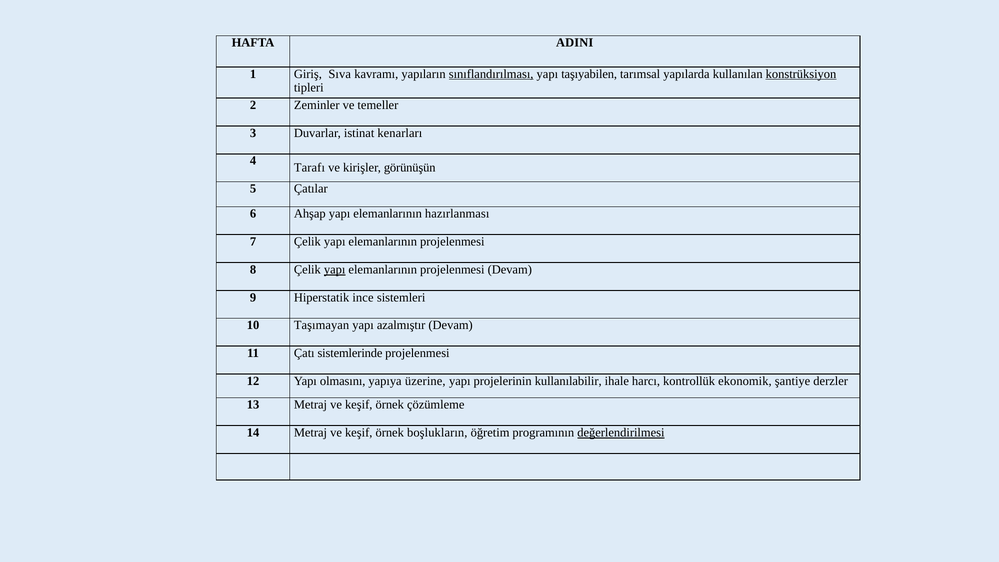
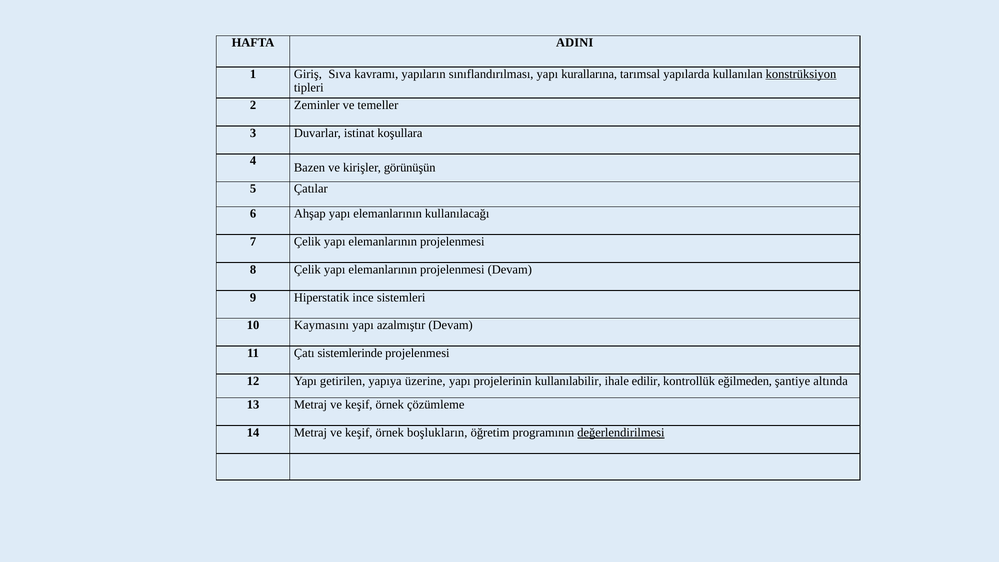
sınıflandırılması underline: present -> none
taşıyabilen: taşıyabilen -> kurallarına
kenarları: kenarları -> koşullara
Tarafı: Tarafı -> Bazen
hazırlanması: hazırlanması -> kullanılacağı
yapı at (335, 270) underline: present -> none
Taşımayan: Taşımayan -> Kaymasını
olmasını: olmasını -> getirilen
harcı: harcı -> edilir
ekonomik: ekonomik -> eğilmeden
derzler: derzler -> altında
